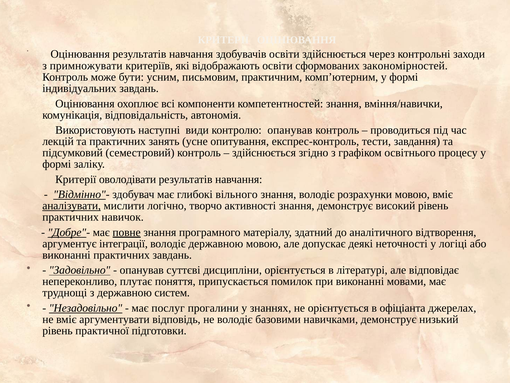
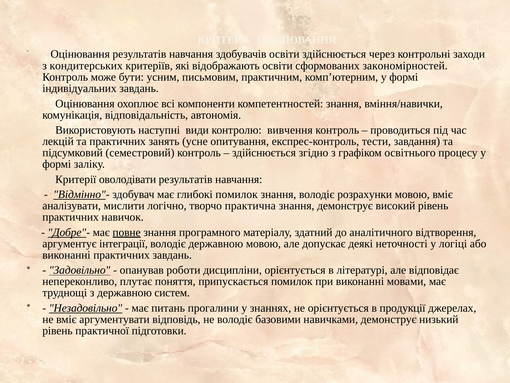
примножувати: примножувати -> кондитерських
контролю опанував: опанував -> вивчення
глибокі вільного: вільного -> помилок
аналізувати underline: present -> none
активності: активності -> практична
суттєві: суттєві -> роботи
послуг: послуг -> питань
офіціанта: офіціанта -> продукції
